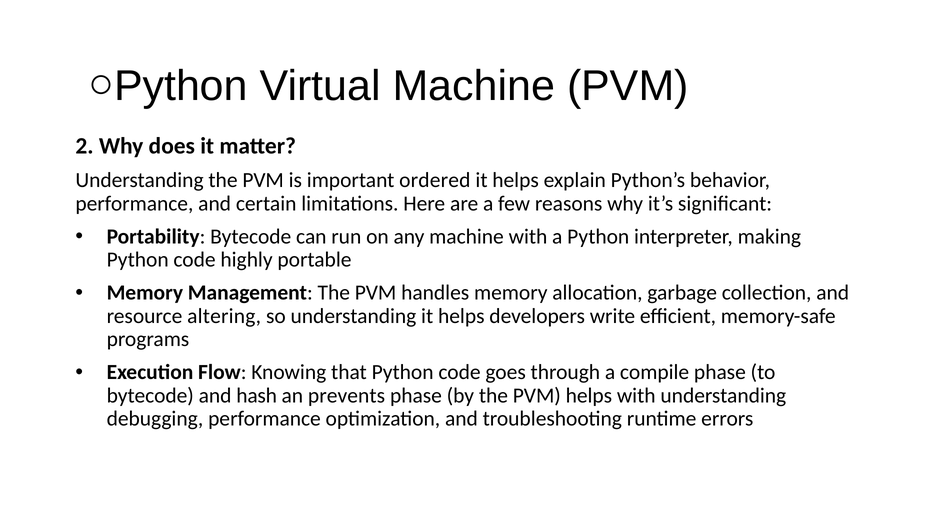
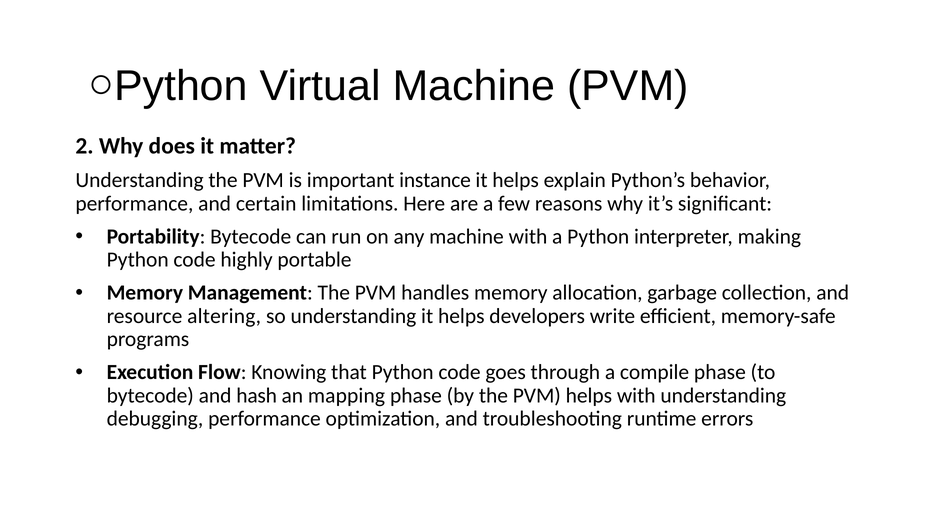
ordered: ordered -> instance
prevents: prevents -> mapping
